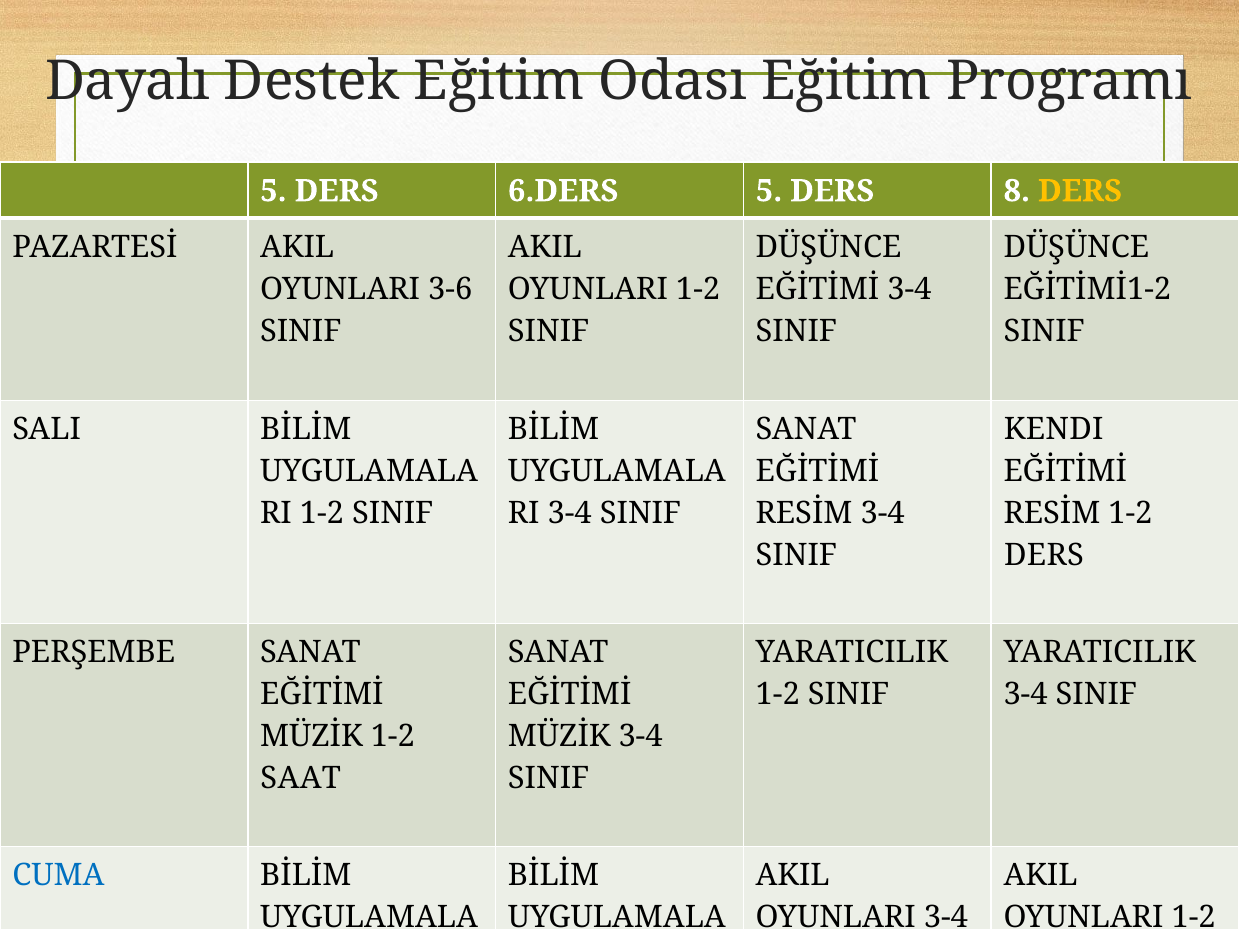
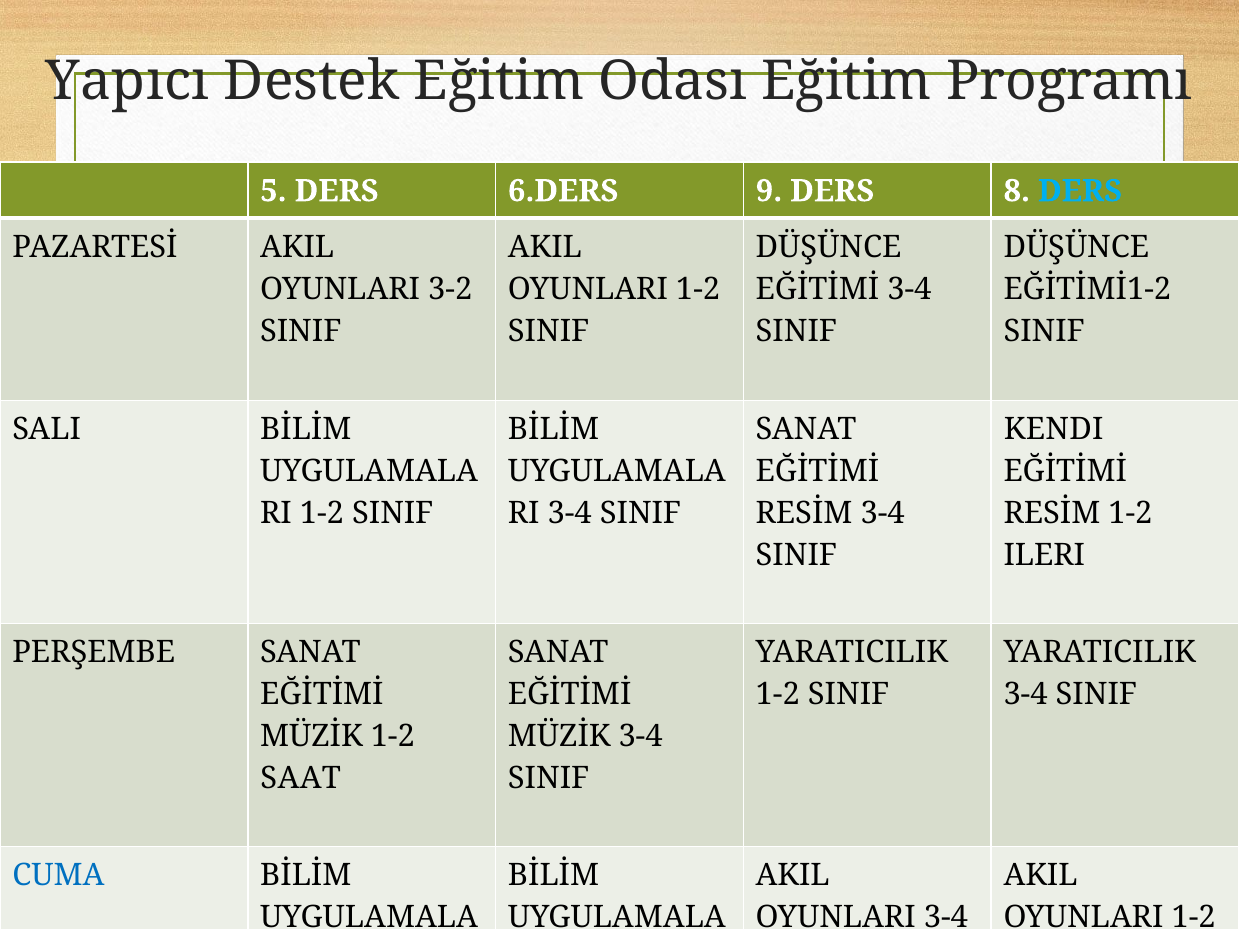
Dayalı: Dayalı -> Yapıcı
6.DERS 5: 5 -> 9
DERS at (1080, 191) colour: yellow -> light blue
3-6: 3-6 -> 3-2
DERS at (1044, 556): DERS -> ILERI
